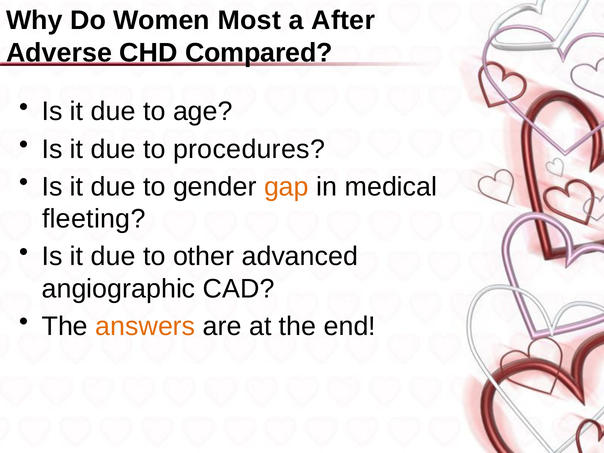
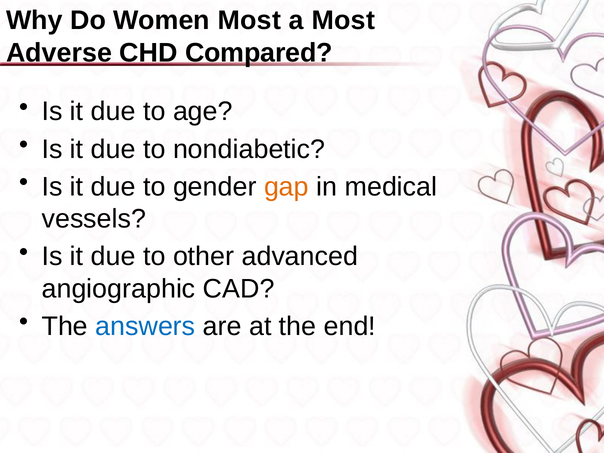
a After: After -> Most
procedures: procedures -> nondiabetic
fleeting: fleeting -> vessels
answers colour: orange -> blue
